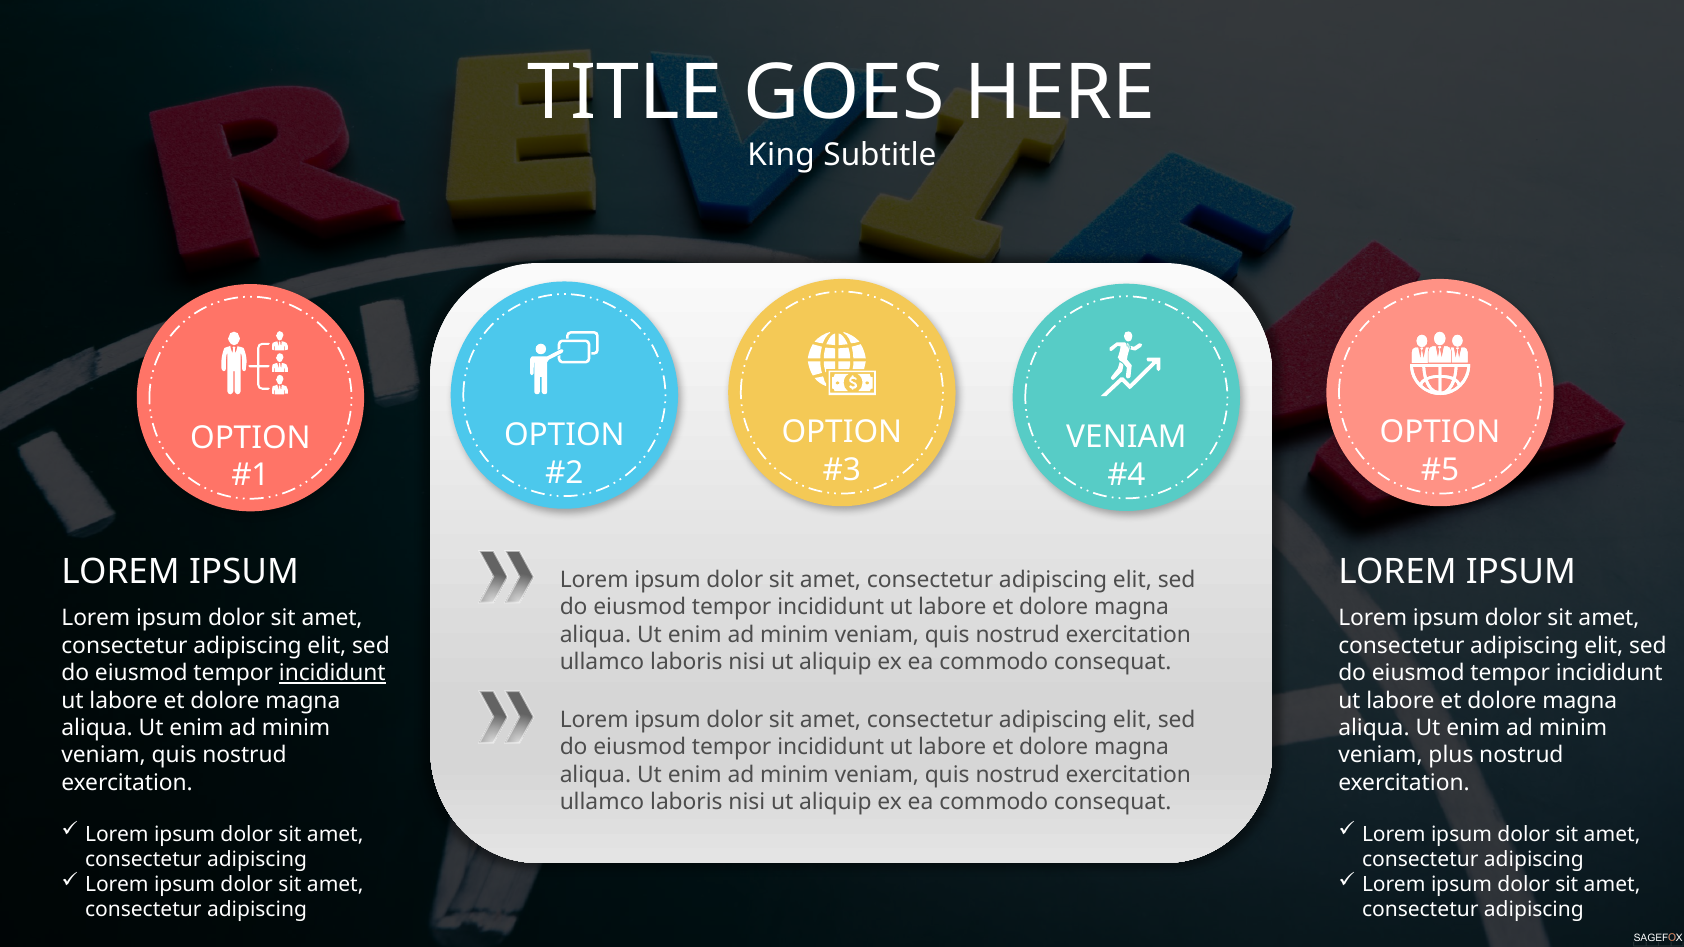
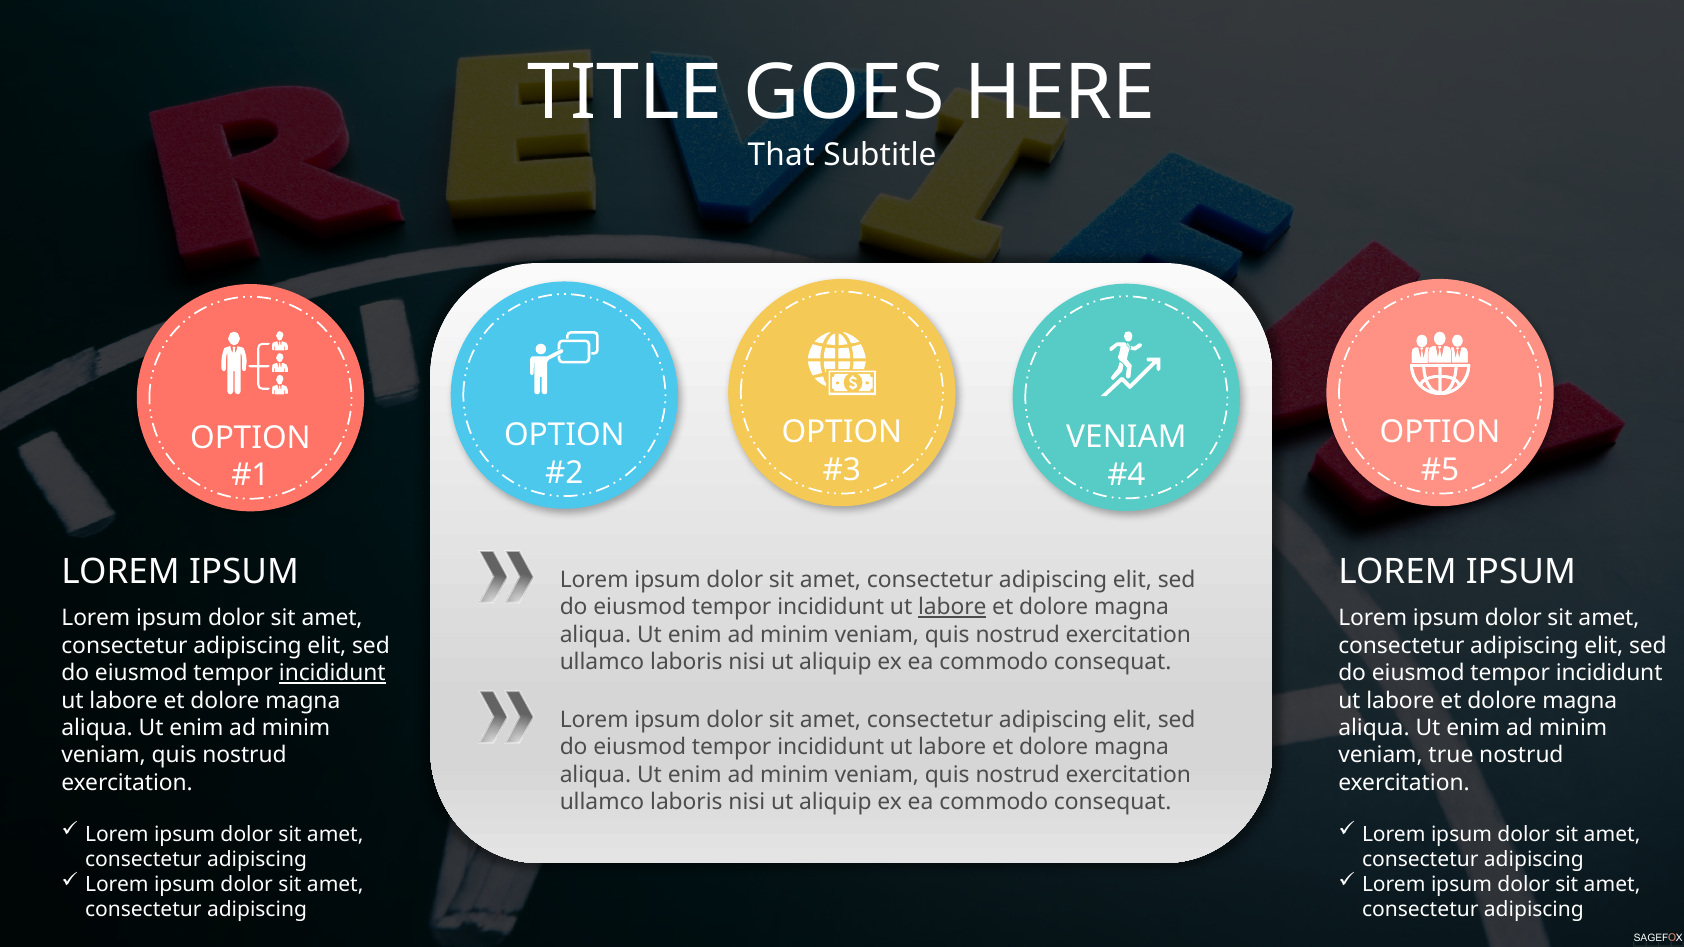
King: King -> That
labore at (952, 607) underline: none -> present
plus: plus -> true
